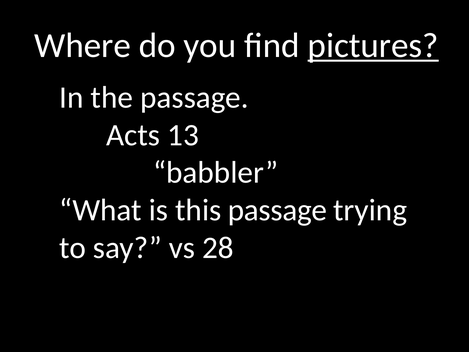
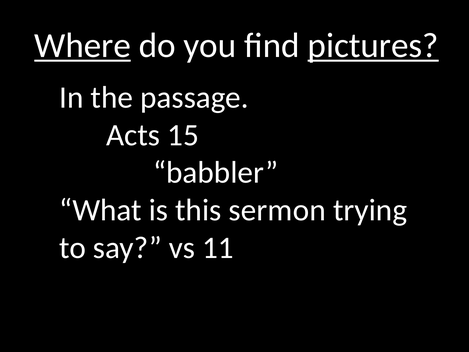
Where underline: none -> present
13: 13 -> 15
this passage: passage -> sermon
28: 28 -> 11
